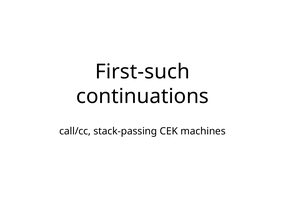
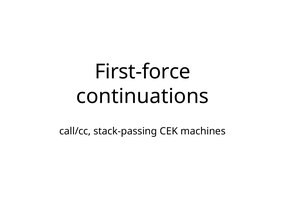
First-such: First-such -> First-force
